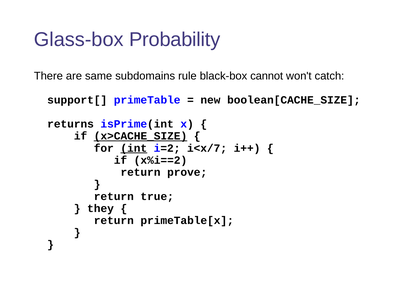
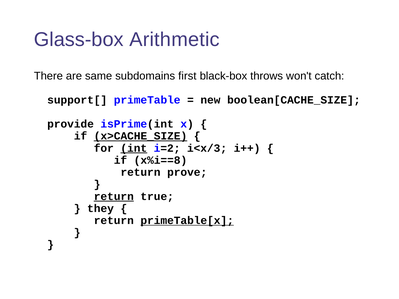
Probability: Probability -> Arithmetic
rule: rule -> first
cannot: cannot -> throws
returns: returns -> provide
i<x/7: i<x/7 -> i<x/3
x%i==2: x%i==2 -> x%i==8
return at (114, 197) underline: none -> present
primeTable[x underline: none -> present
